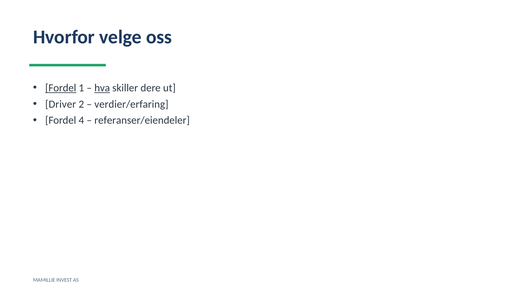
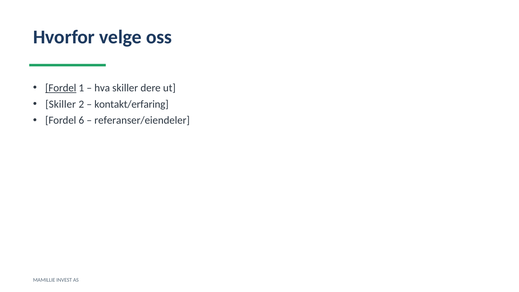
hva underline: present -> none
Driver at (61, 104): Driver -> Skiller
verdier/erfaring: verdier/erfaring -> kontakt/erfaring
4: 4 -> 6
